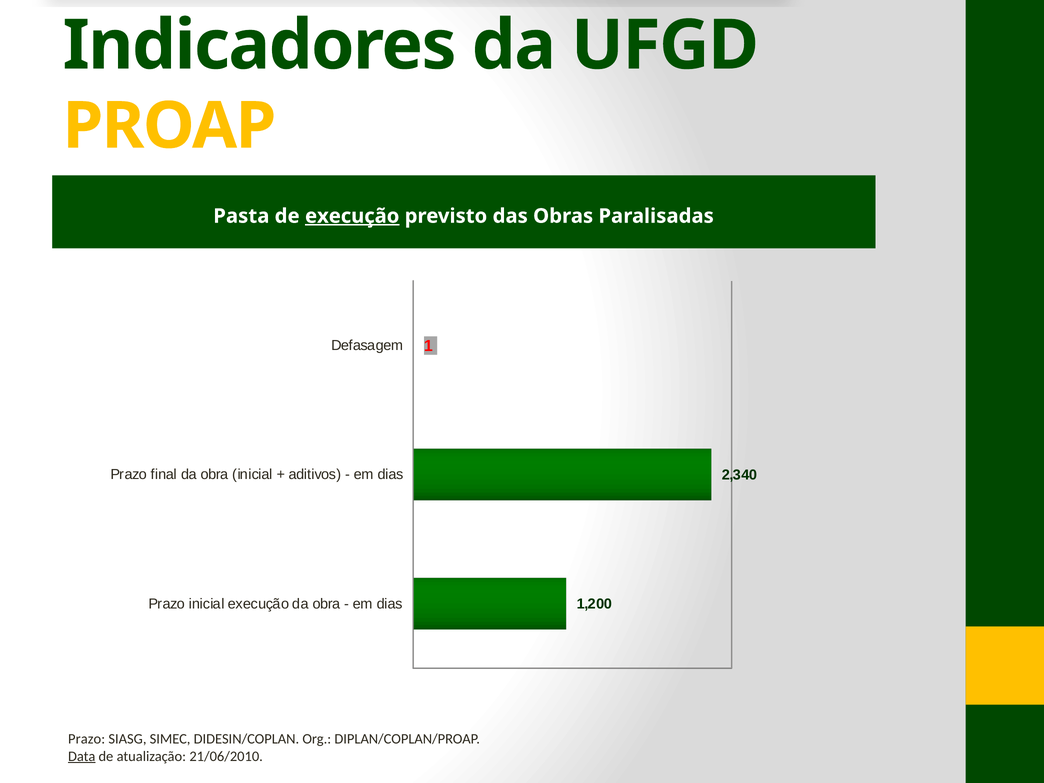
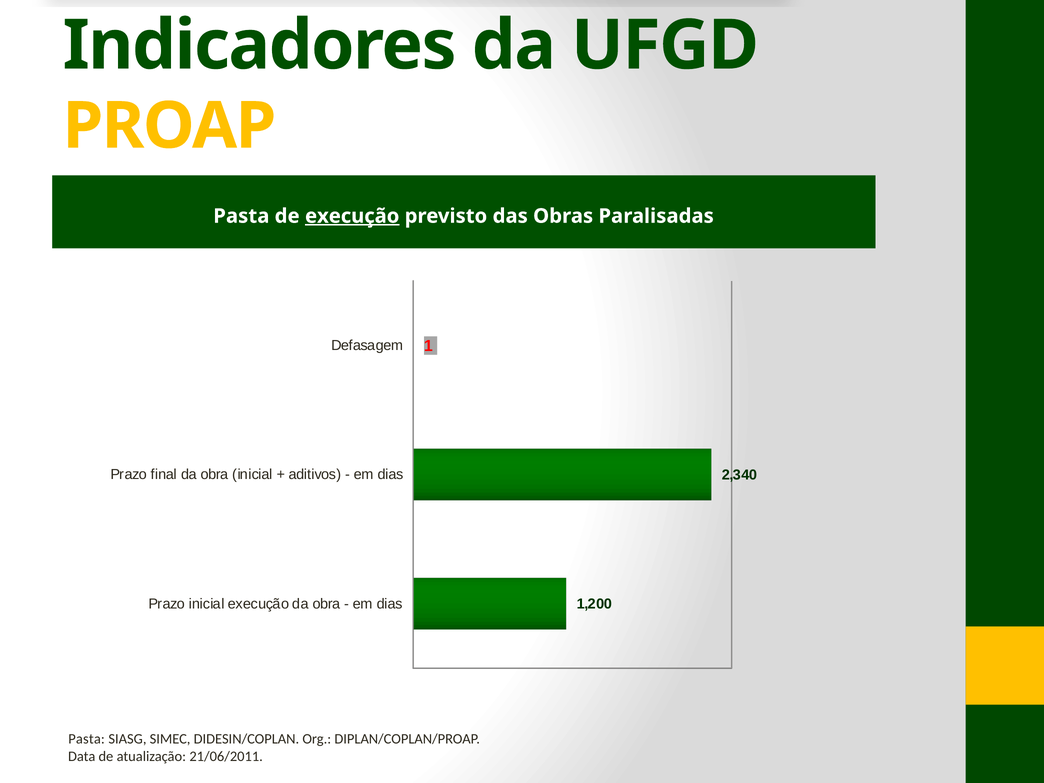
Prazo at (87, 739): Prazo -> Pasta
Data underline: present -> none
21/06/2010: 21/06/2010 -> 21/06/2011
